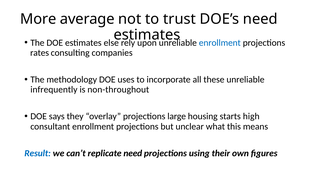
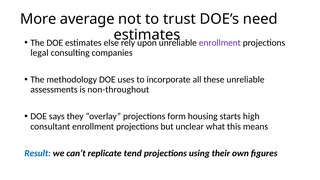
enrollment at (220, 43) colour: blue -> purple
rates: rates -> legal
infrequently: infrequently -> assessments
large: large -> form
replicate need: need -> tend
